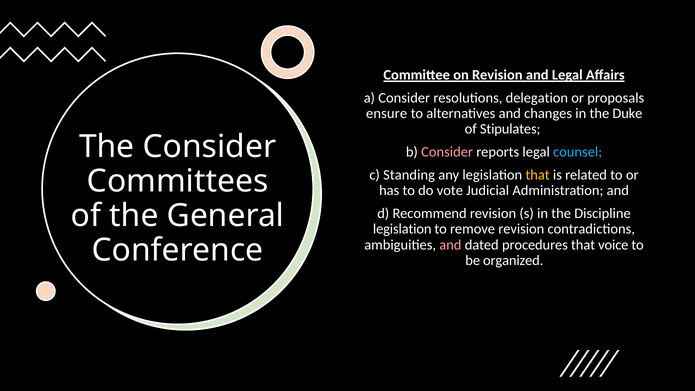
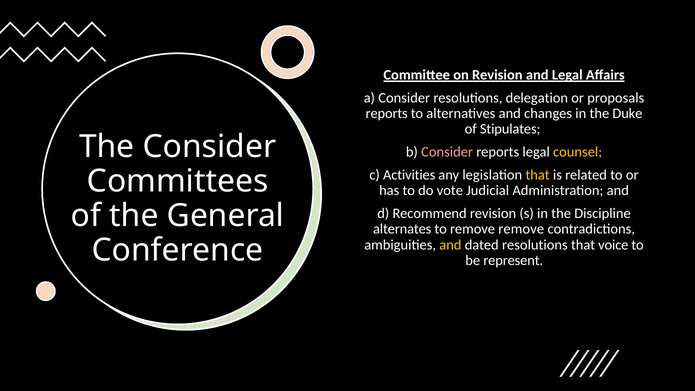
ensure at (387, 113): ensure -> reports
counsel colour: light blue -> yellow
Standing: Standing -> Activities
legislation at (402, 229): legislation -> alternates
remove revision: revision -> remove
and at (450, 245) colour: pink -> yellow
dated procedures: procedures -> resolutions
organized: organized -> represent
